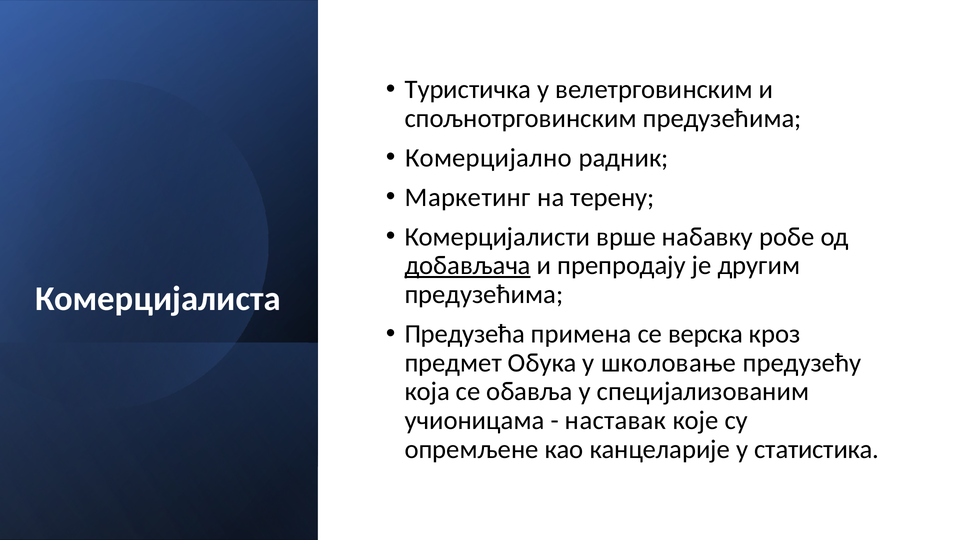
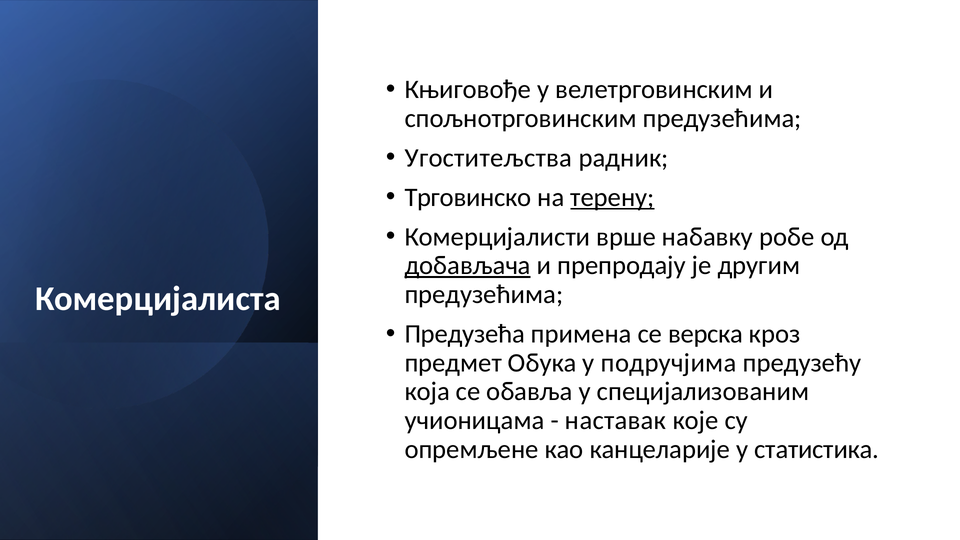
Туристичка: Туристичка -> Књиговође
Комерцијално: Комерцијално -> Угоститељства
Маркетинг: Маркетинг -> Трговинско
терену underline: none -> present
школовање: школовање -> подручјима
